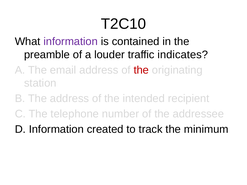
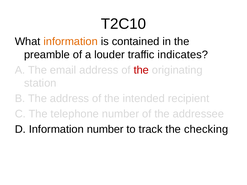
information at (71, 42) colour: purple -> orange
Information created: created -> number
minimum: minimum -> checking
